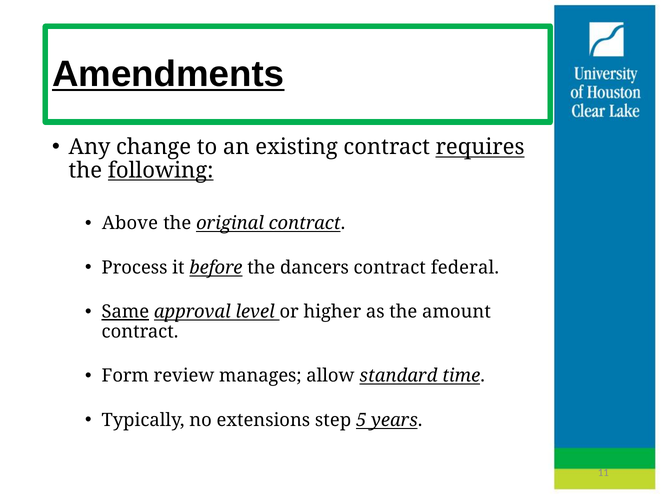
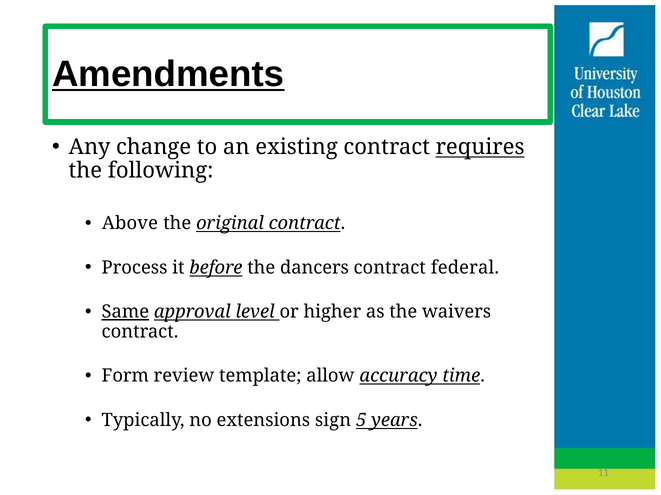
following underline: present -> none
amount: amount -> waivers
manages: manages -> template
standard: standard -> accuracy
step: step -> sign
